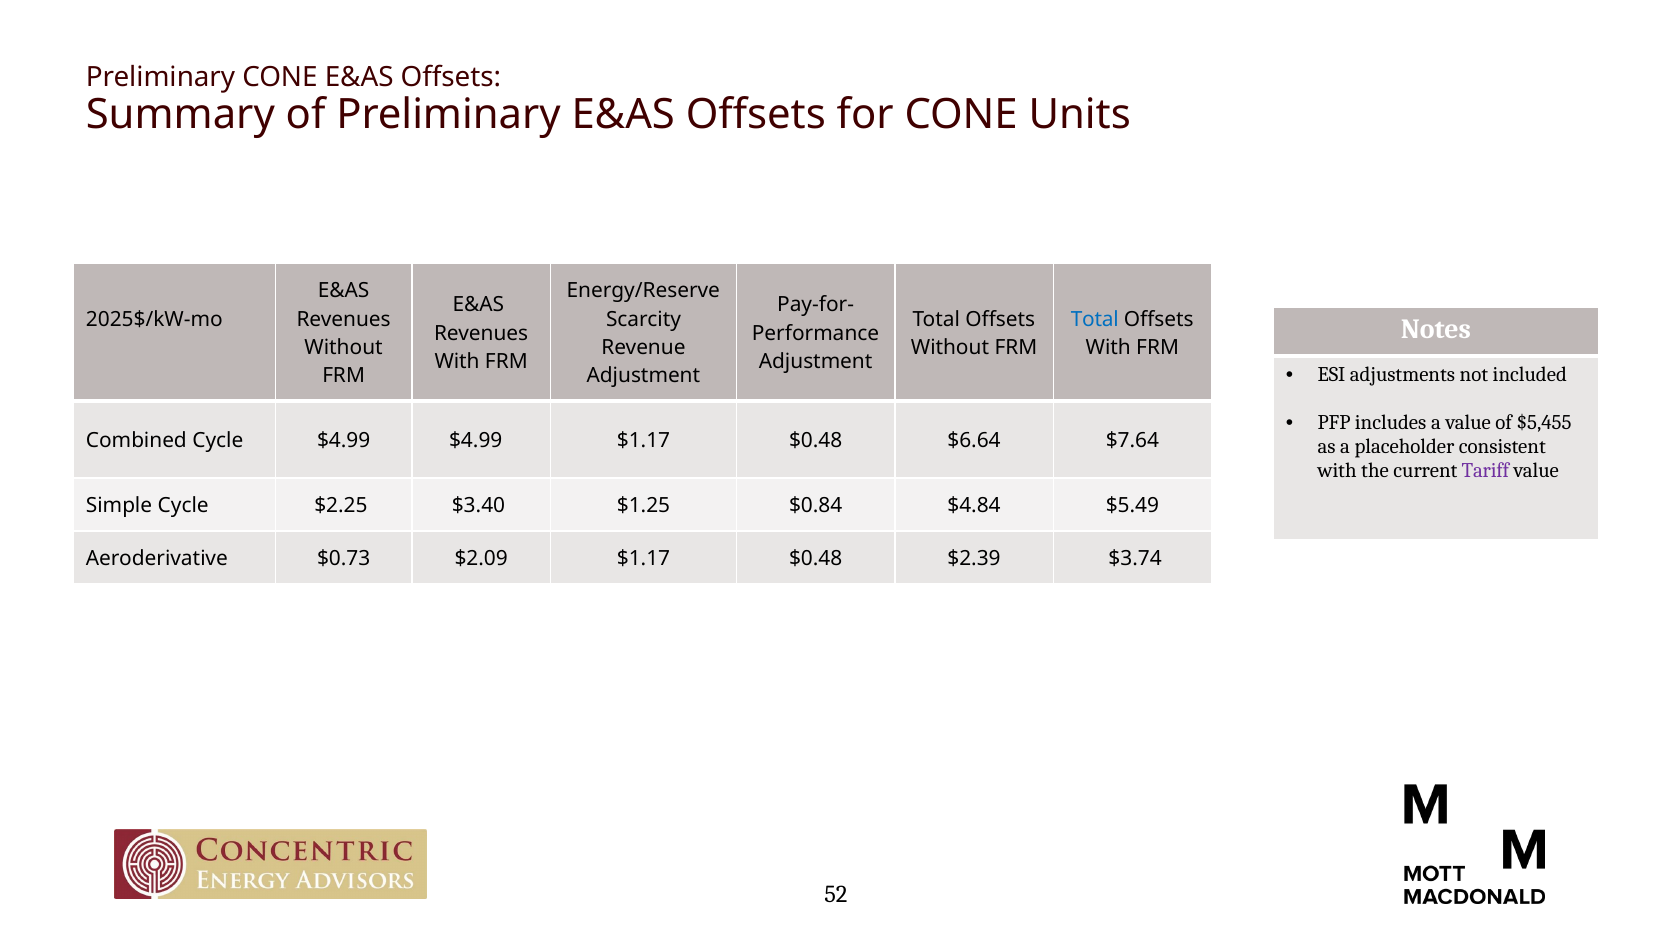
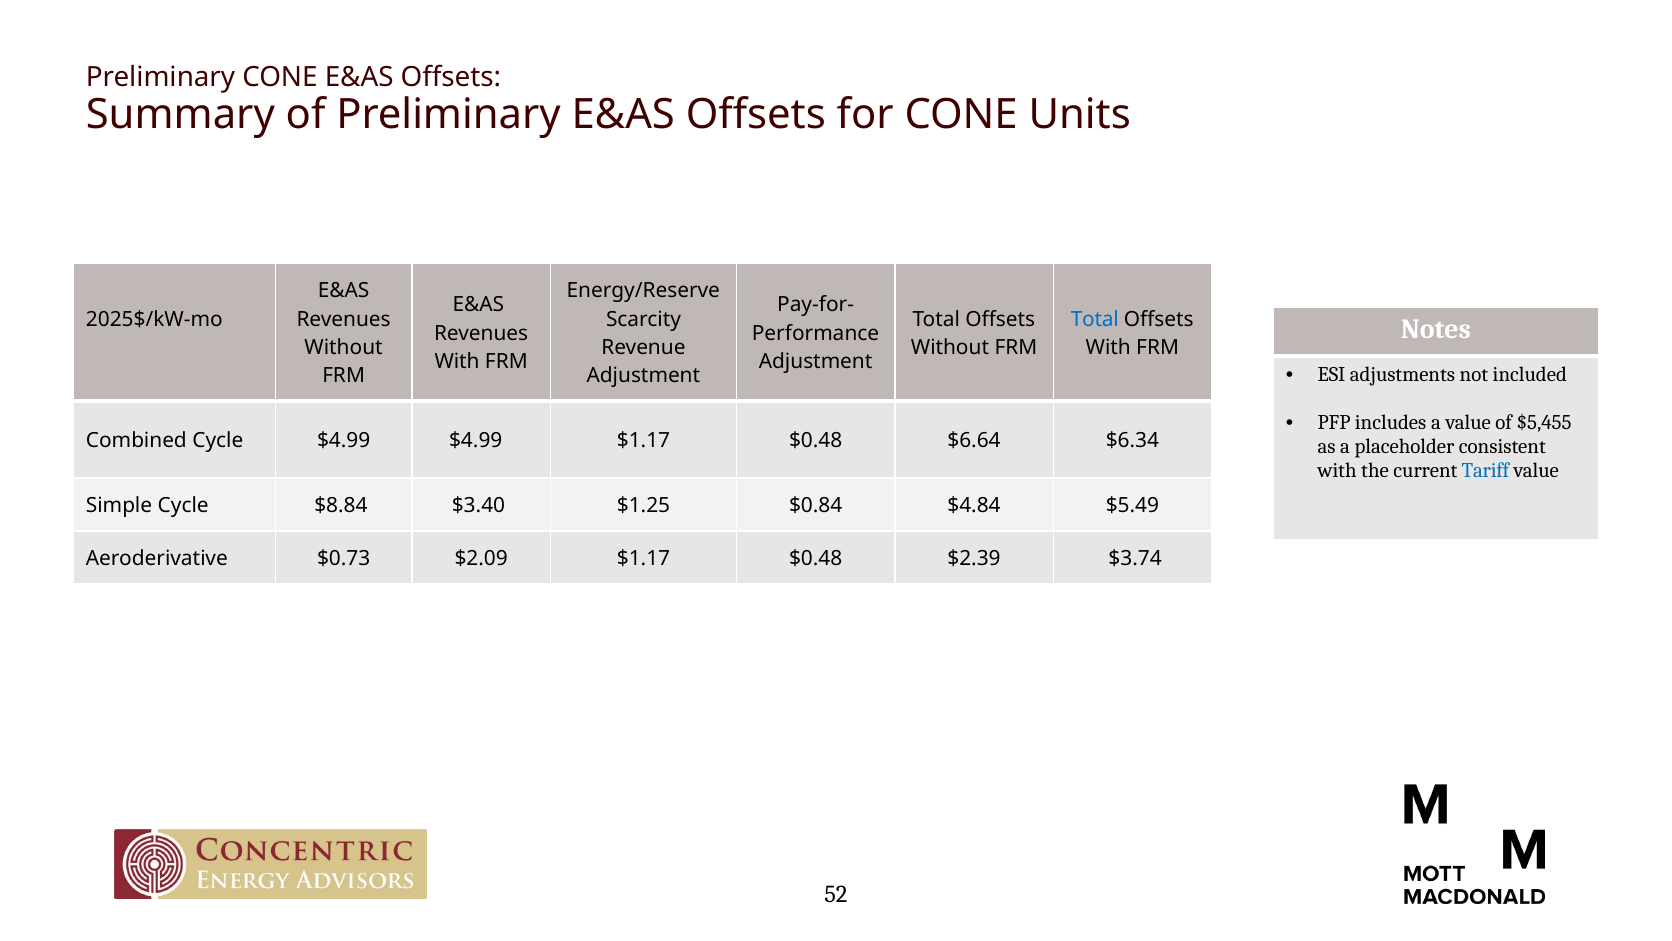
$7.64: $7.64 -> $6.34
Tariff colour: purple -> blue
$2.25: $2.25 -> $8.84
